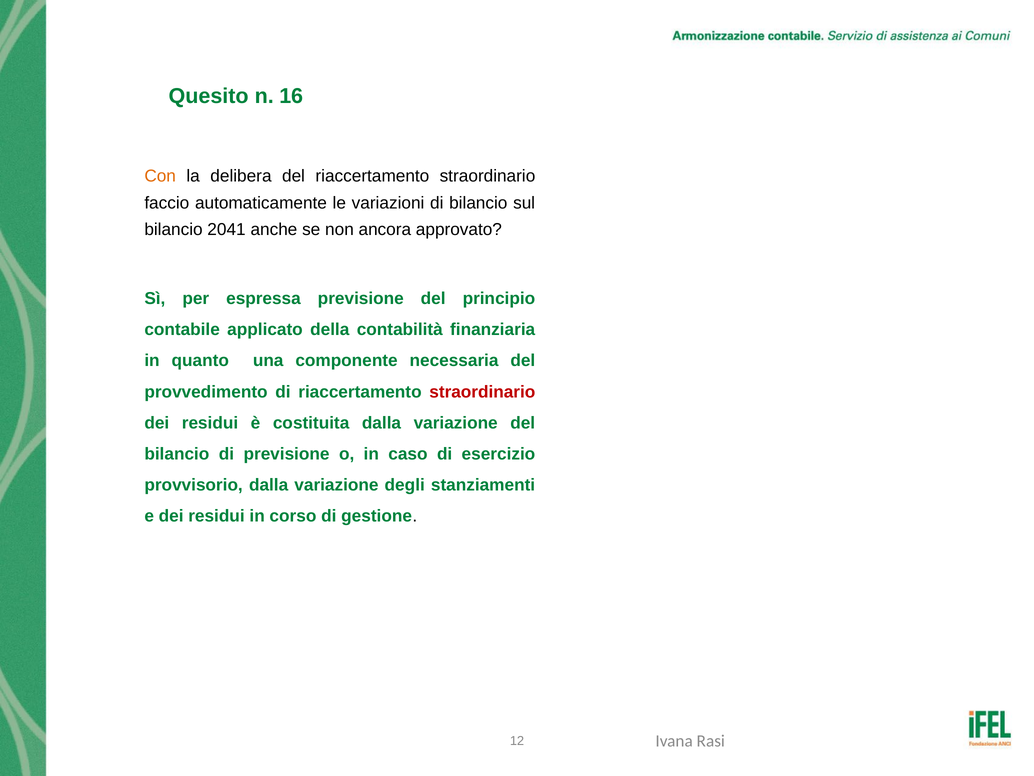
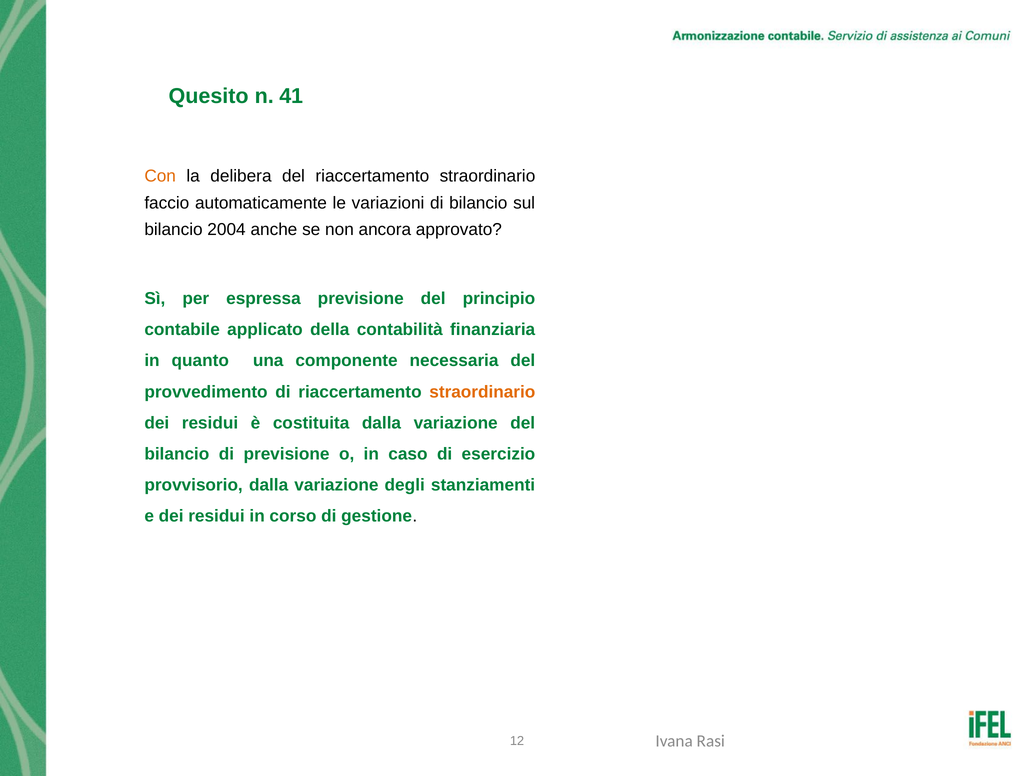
16: 16 -> 41
2041: 2041 -> 2004
straordinario at (482, 392) colour: red -> orange
